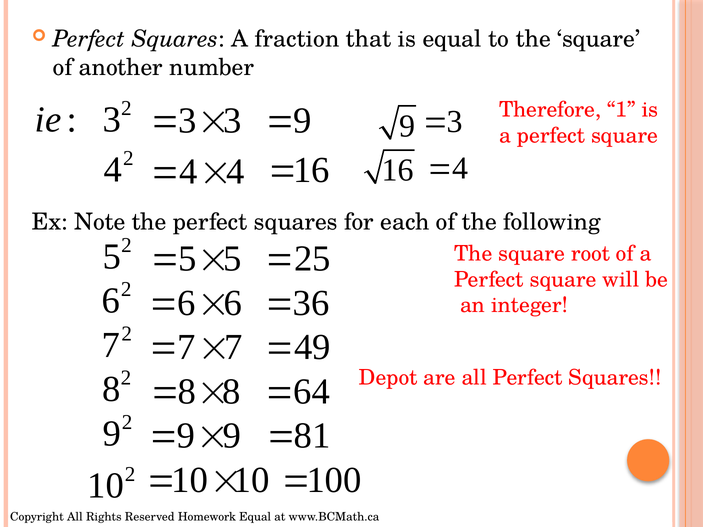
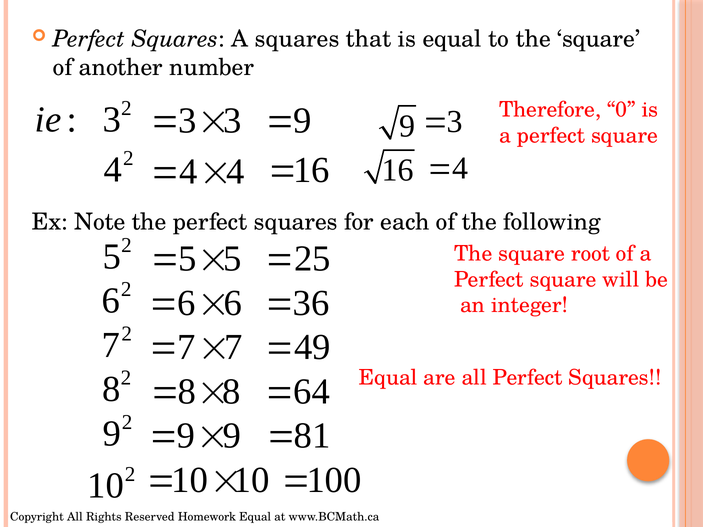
A fraction: fraction -> squares
1: 1 -> 0
Depot at (388, 378): Depot -> Equal
